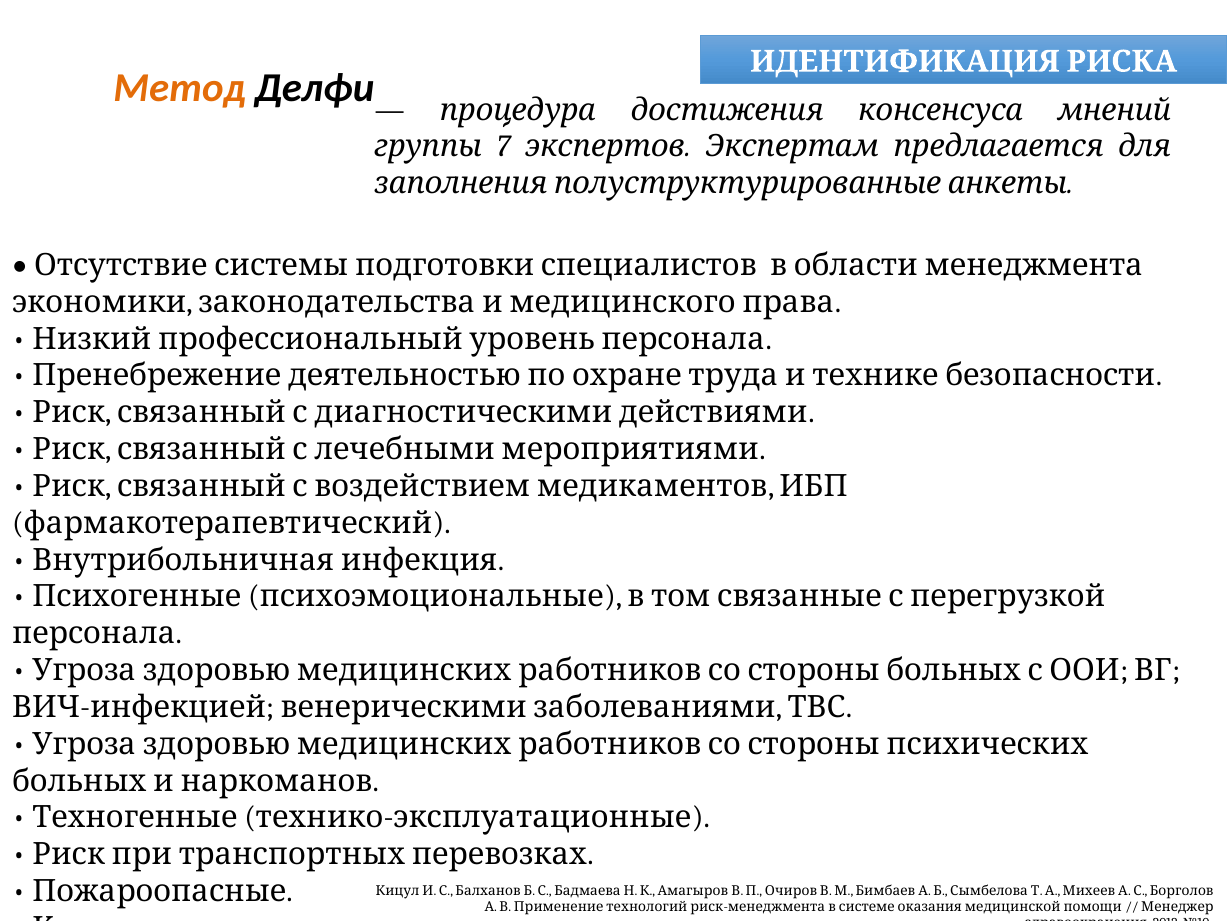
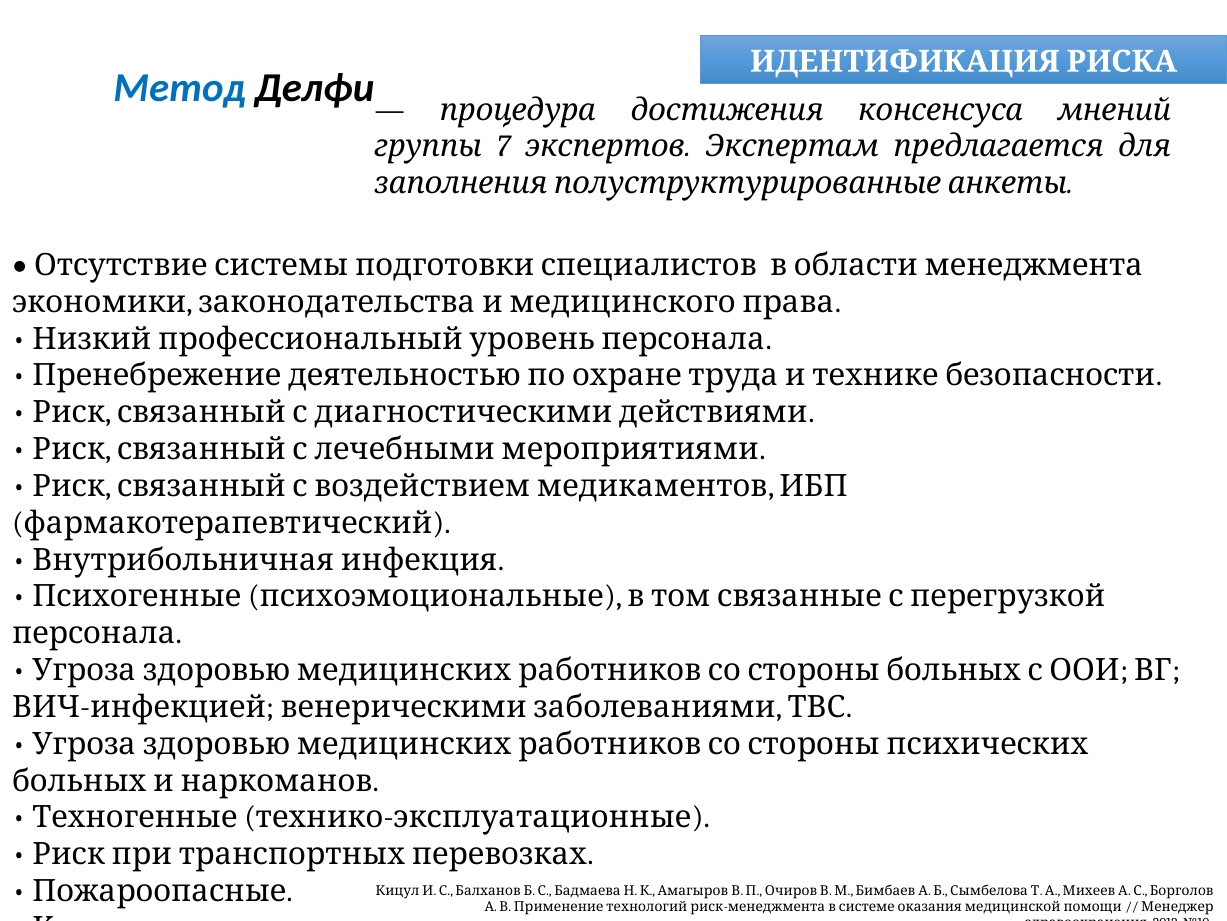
Метод colour: orange -> blue
